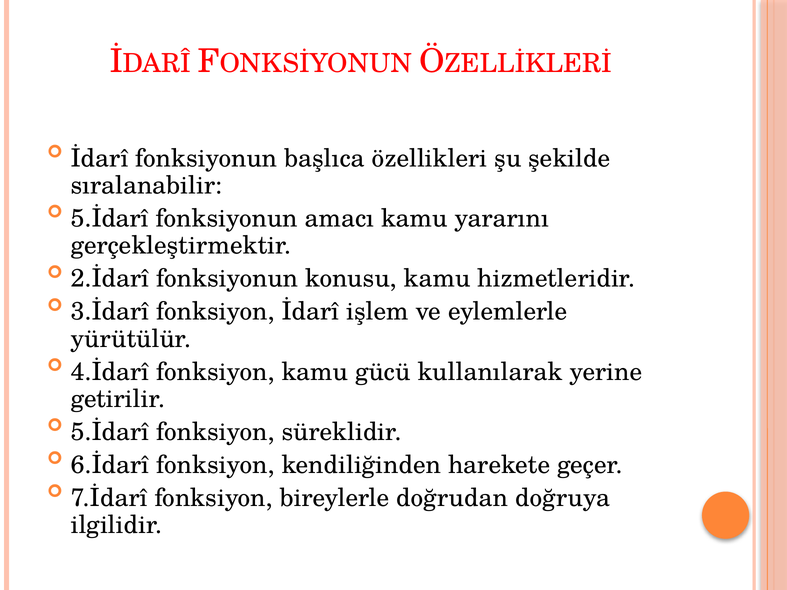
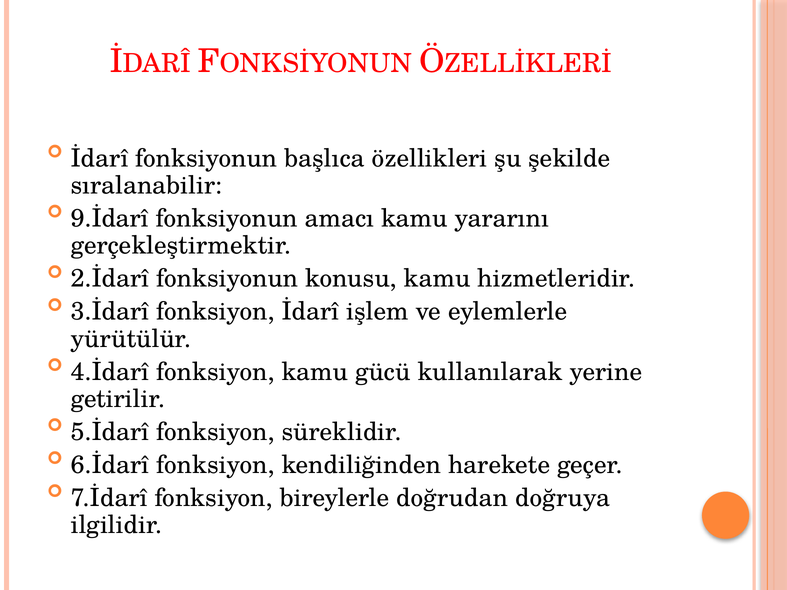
5.İdarî at (110, 219): 5.İdarî -> 9.İdarî
